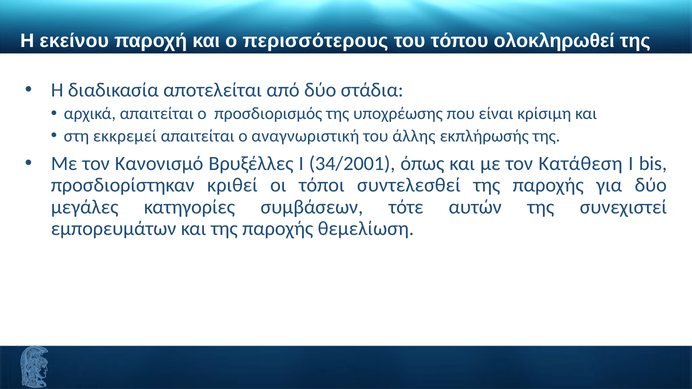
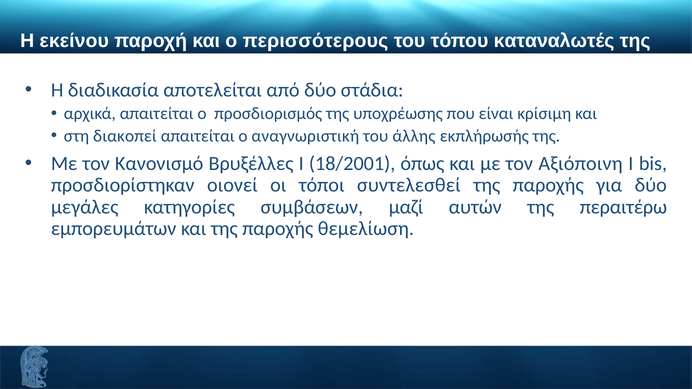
ολοκληρωθεί: ολοκληρωθεί -> καταναλωτές
εκκρεμεί: εκκρεμεί -> διακοπεί
34/2001: 34/2001 -> 18/2001
Κατάθεση: Κατάθεση -> Αξιόποινη
κριθεί: κριθεί -> οιονεί
τότε: τότε -> μαζί
συνεχιστεί: συνεχιστεί -> περαιτέρω
